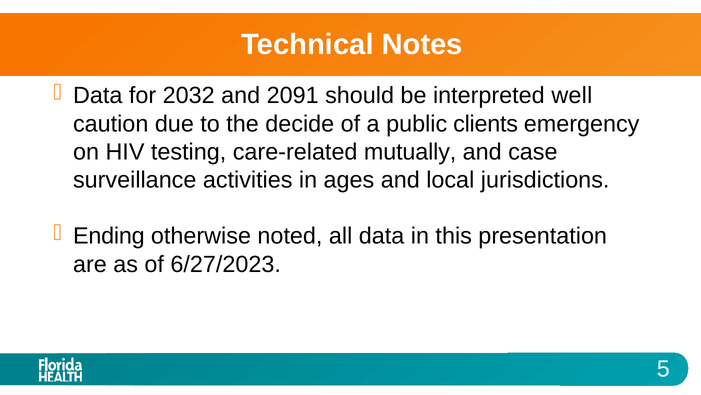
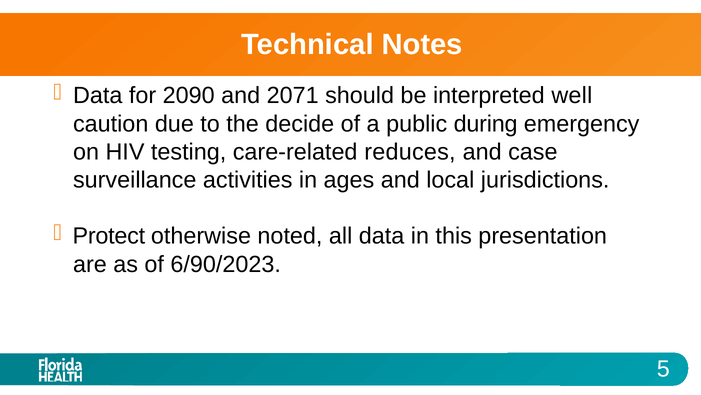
2032: 2032 -> 2090
2091: 2091 -> 2071
clients: clients -> during
mutually: mutually -> reduces
Ending: Ending -> Protect
6/27/2023: 6/27/2023 -> 6/90/2023
